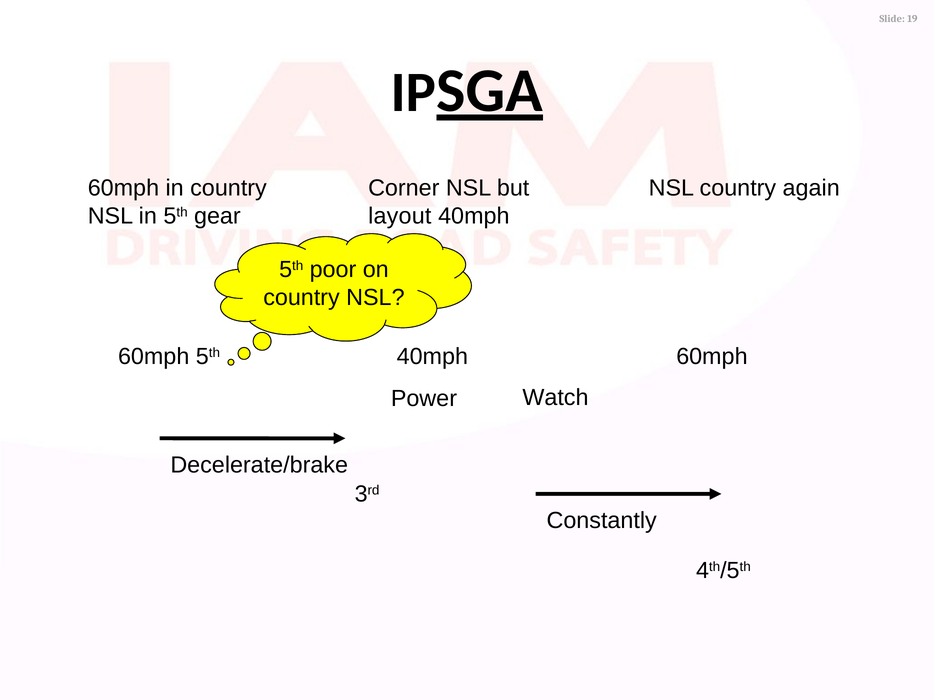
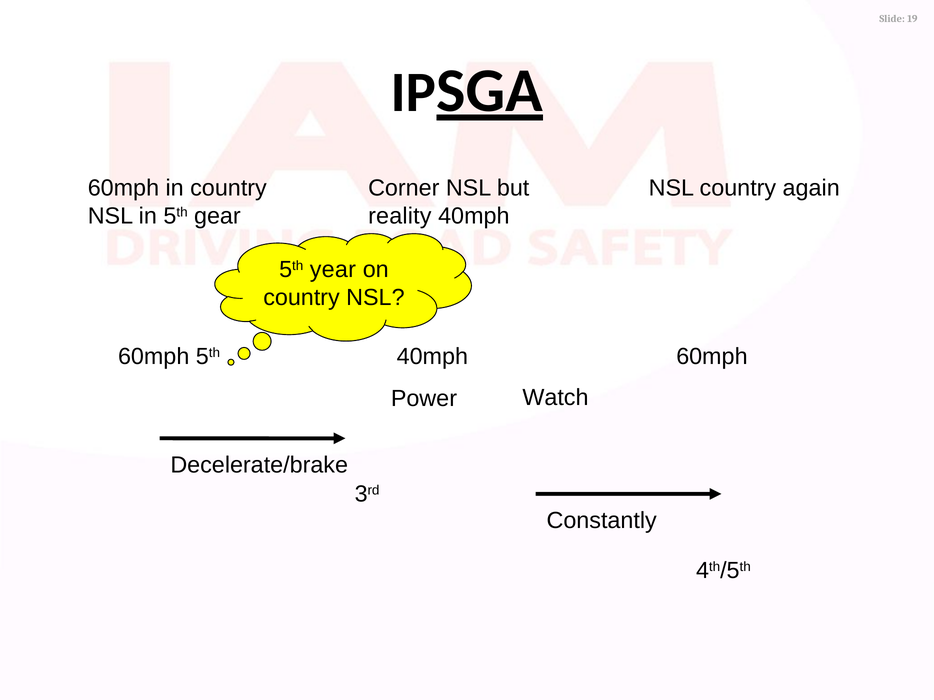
layout: layout -> reality
poor: poor -> year
